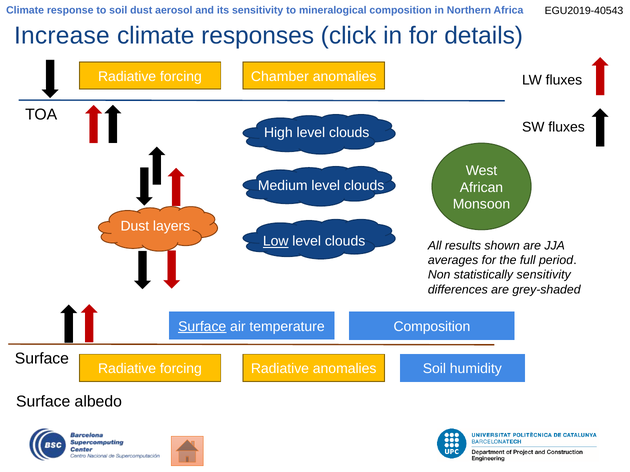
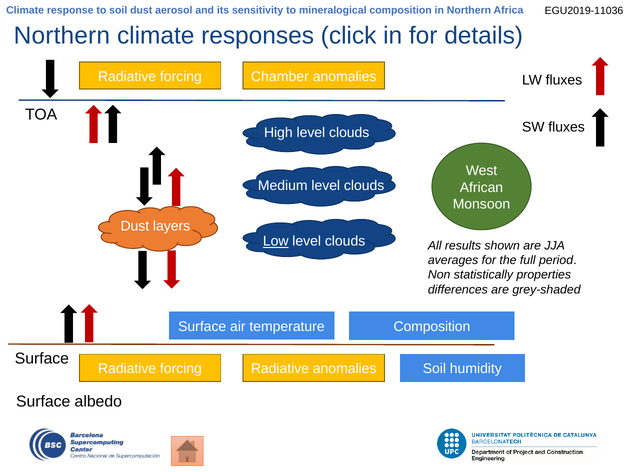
EGU2019-40543: EGU2019-40543 -> EGU2019-11036
Increase at (62, 36): Increase -> Northern
statistically sensitivity: sensitivity -> properties
Surface at (202, 327) underline: present -> none
